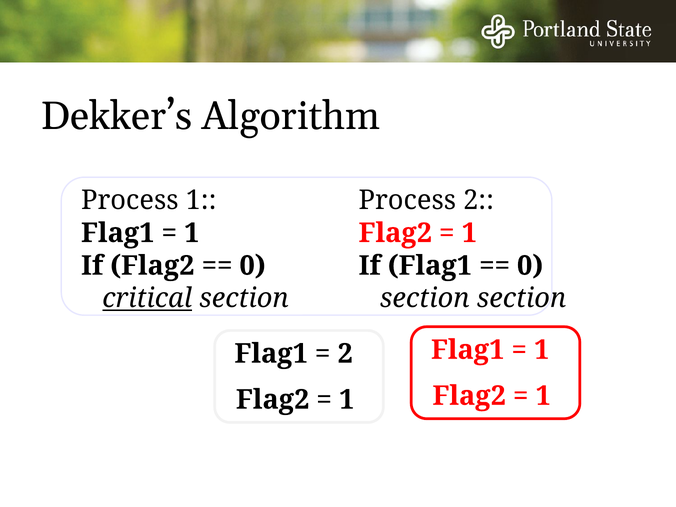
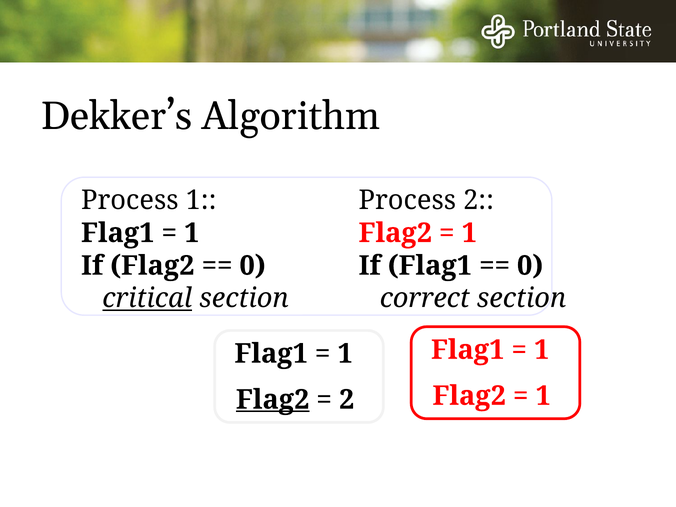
section at (425, 298): section -> correct
2 at (345, 354): 2 -> 1
Flag2 at (273, 400) underline: none -> present
1 at (347, 400): 1 -> 2
